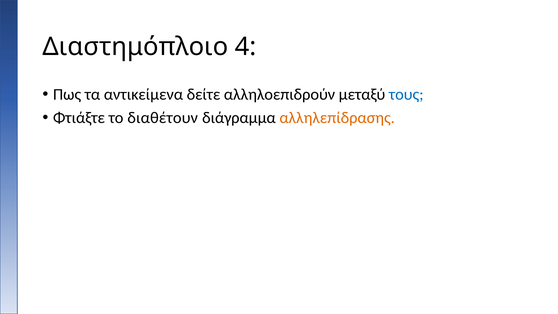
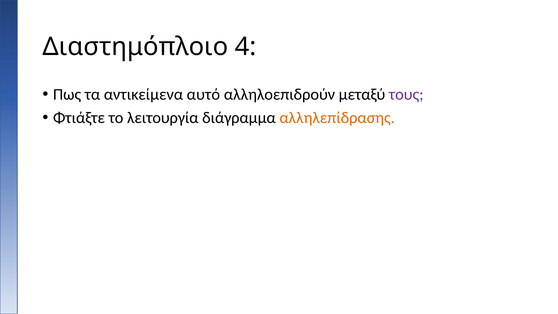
δείτε: δείτε -> αυτό
τους colour: blue -> purple
διαθέτουν: διαθέτουν -> λειτουργία
